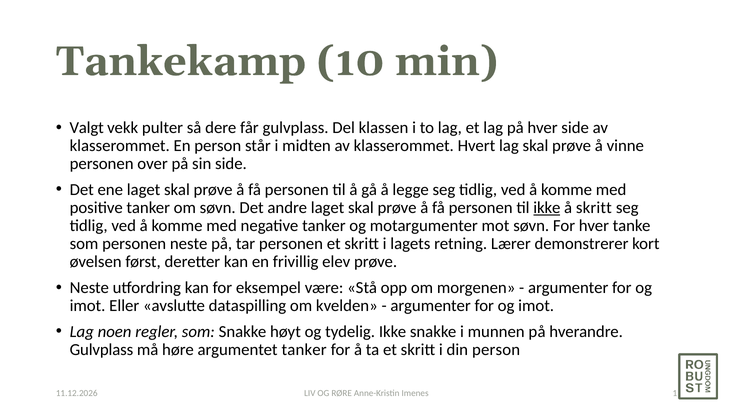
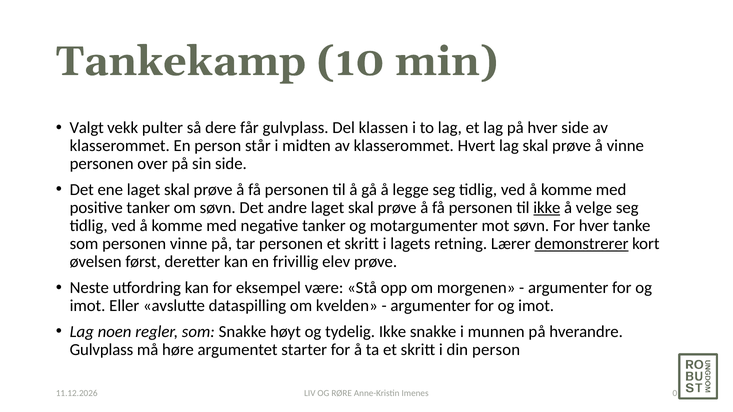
å skritt: skritt -> velge
personen neste: neste -> vinne
demonstrerer underline: none -> present
argumentet tanker: tanker -> starter
1: 1 -> 0
